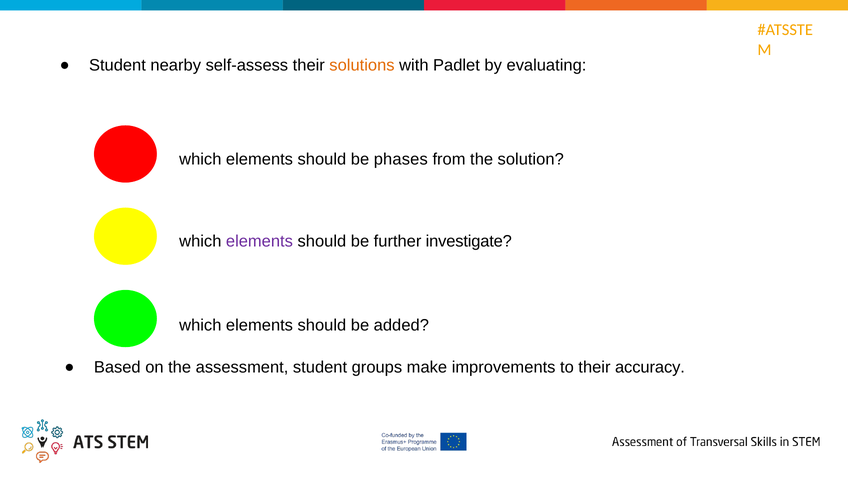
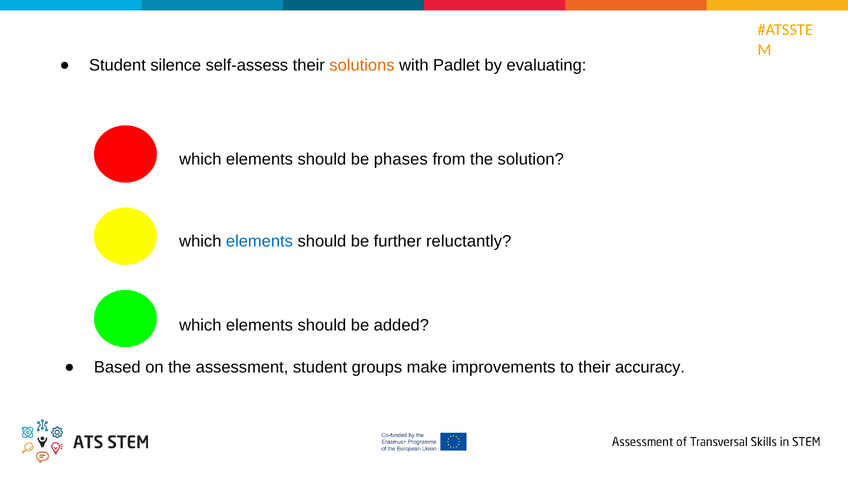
nearby: nearby -> silence
elements at (259, 241) colour: purple -> blue
investigate: investigate -> reluctantly
